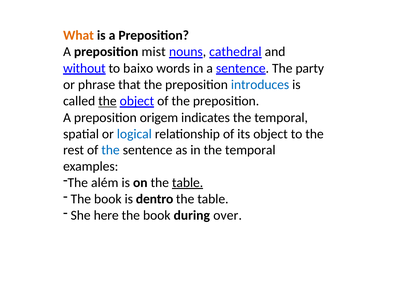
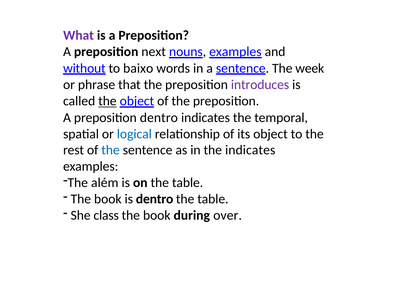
What colour: orange -> purple
mist: mist -> next
nouns cathedral: cathedral -> examples
party: party -> week
introduces colour: blue -> purple
preposition origem: origem -> dentro
in the temporal: temporal -> indicates
table at (188, 182) underline: present -> none
here: here -> class
